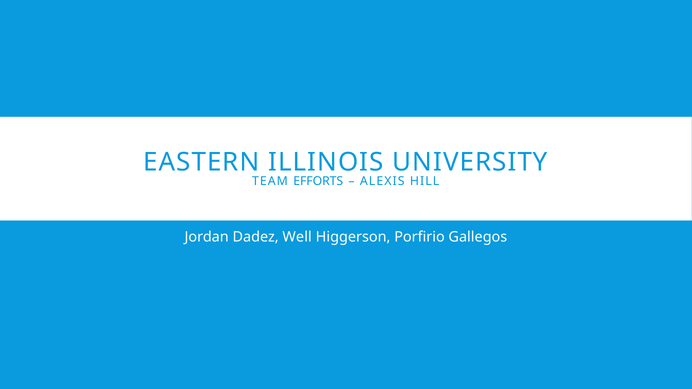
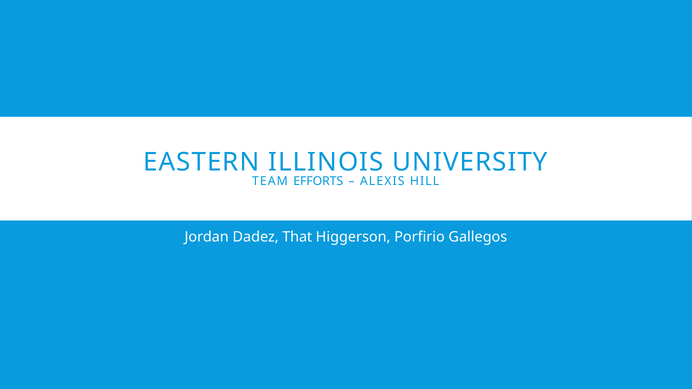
Well: Well -> That
